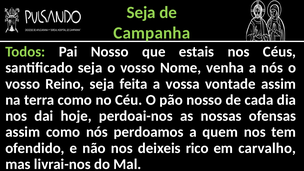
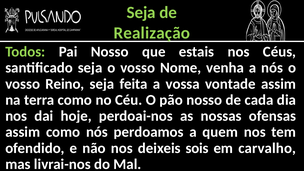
Campanha: Campanha -> Realização
rico: rico -> sois
